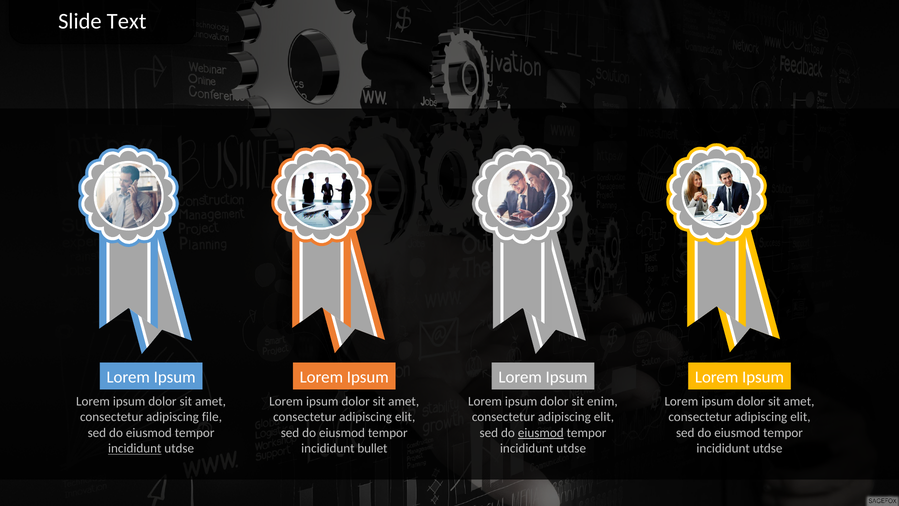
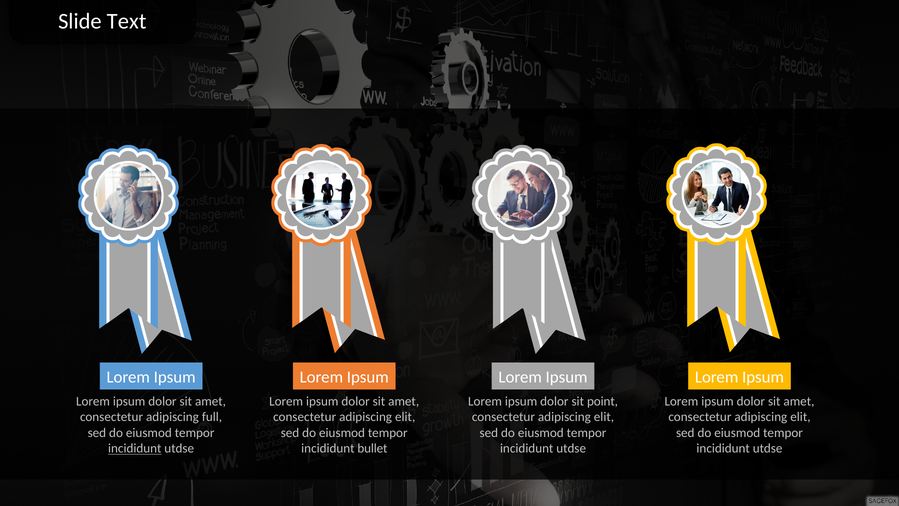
enim: enim -> point
file: file -> full
eiusmod at (541, 433) underline: present -> none
